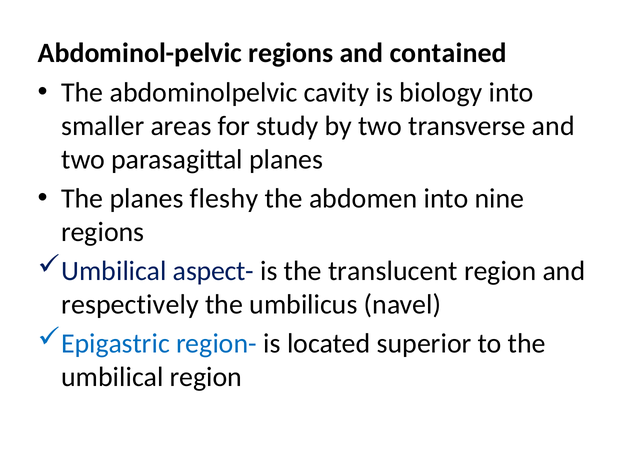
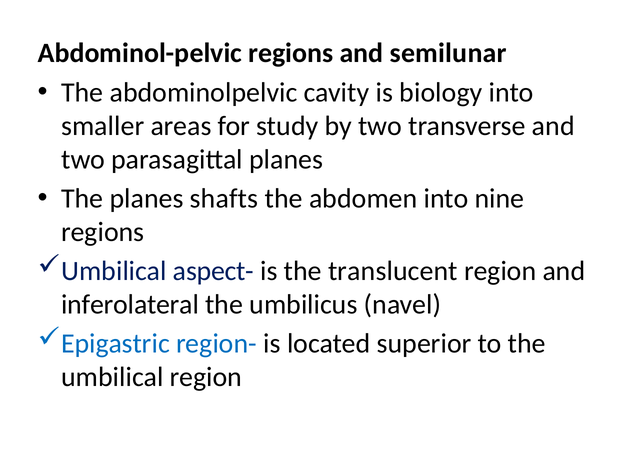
contained: contained -> semilunar
fleshy: fleshy -> shafts
respectively: respectively -> inferolateral
